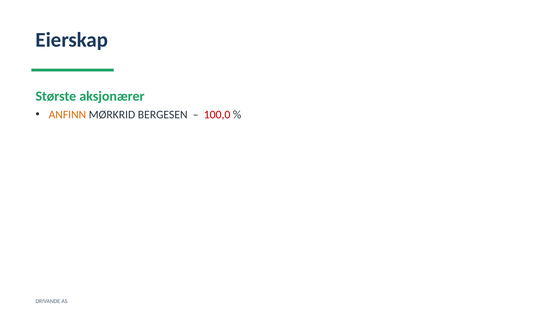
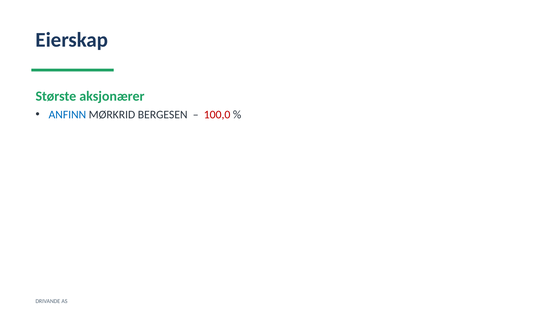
ANFINN colour: orange -> blue
